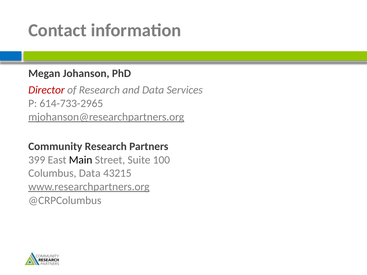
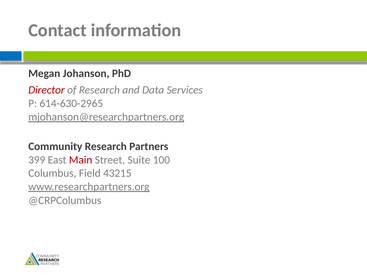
614-733-2965: 614-733-2965 -> 614-630-2965
Main colour: black -> red
Columbus Data: Data -> Field
